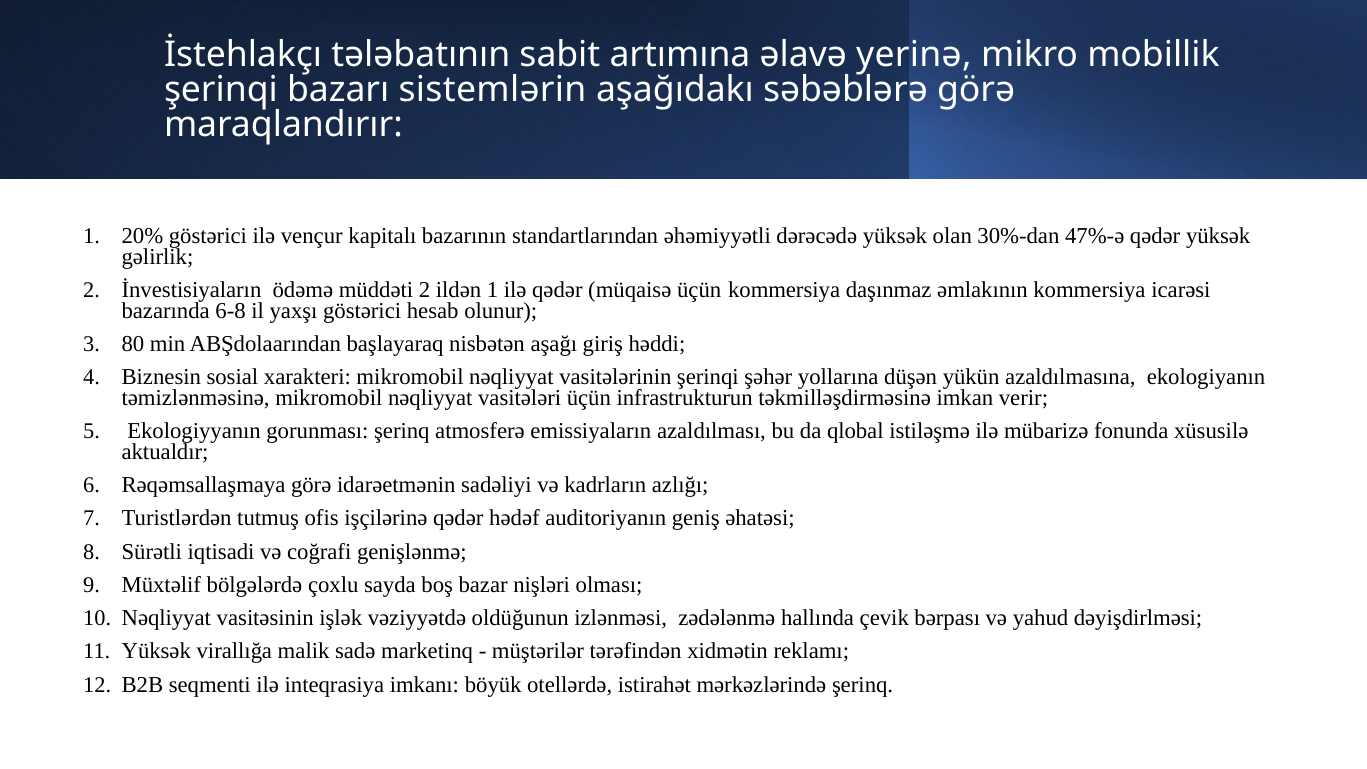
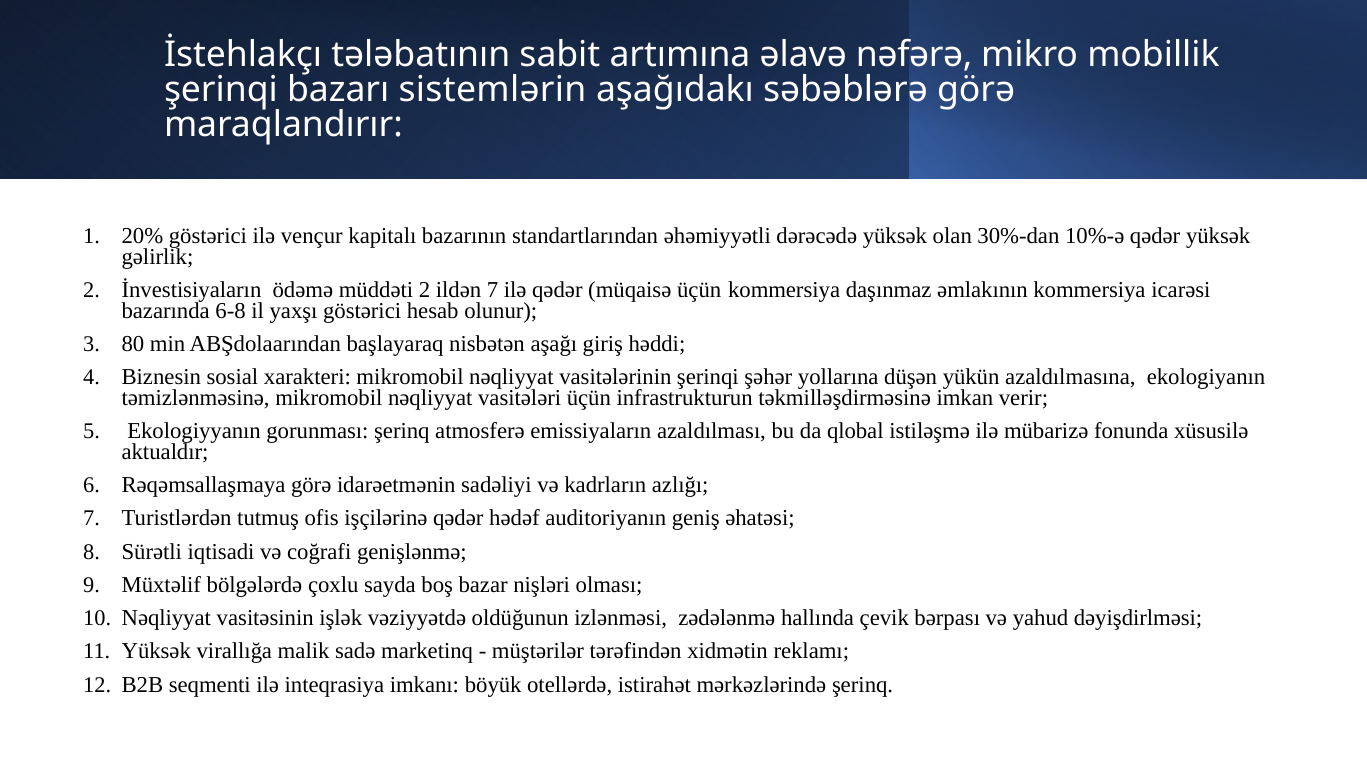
yerinə: yerinə -> nəfərə
47%-ə: 47%-ə -> 10%-ə
ildən 1: 1 -> 7
